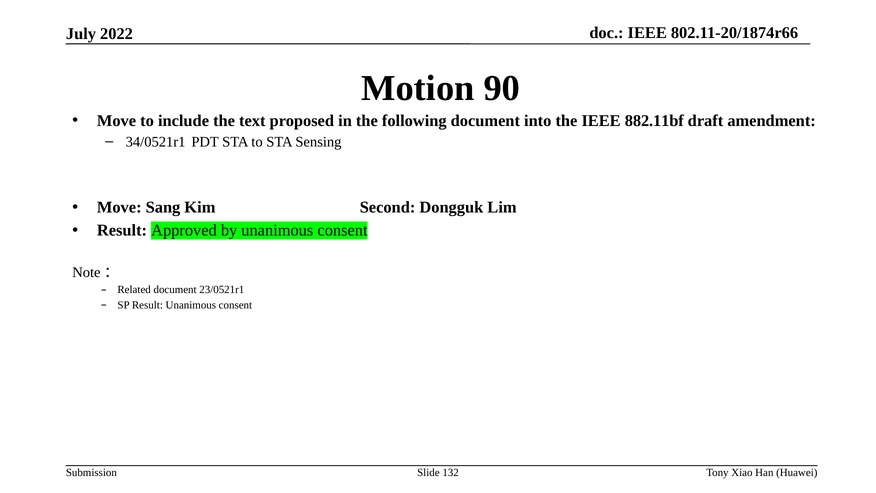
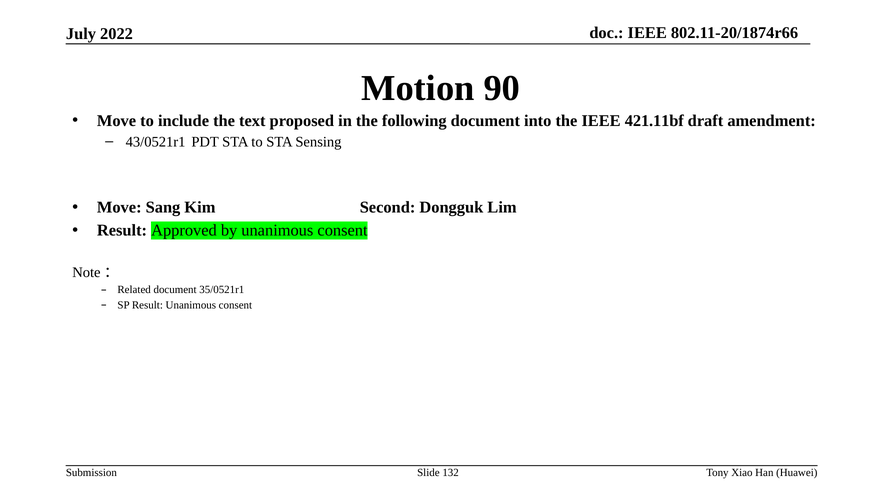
882.11bf: 882.11bf -> 421.11bf
34/0521r1: 34/0521r1 -> 43/0521r1
23/0521r1: 23/0521r1 -> 35/0521r1
